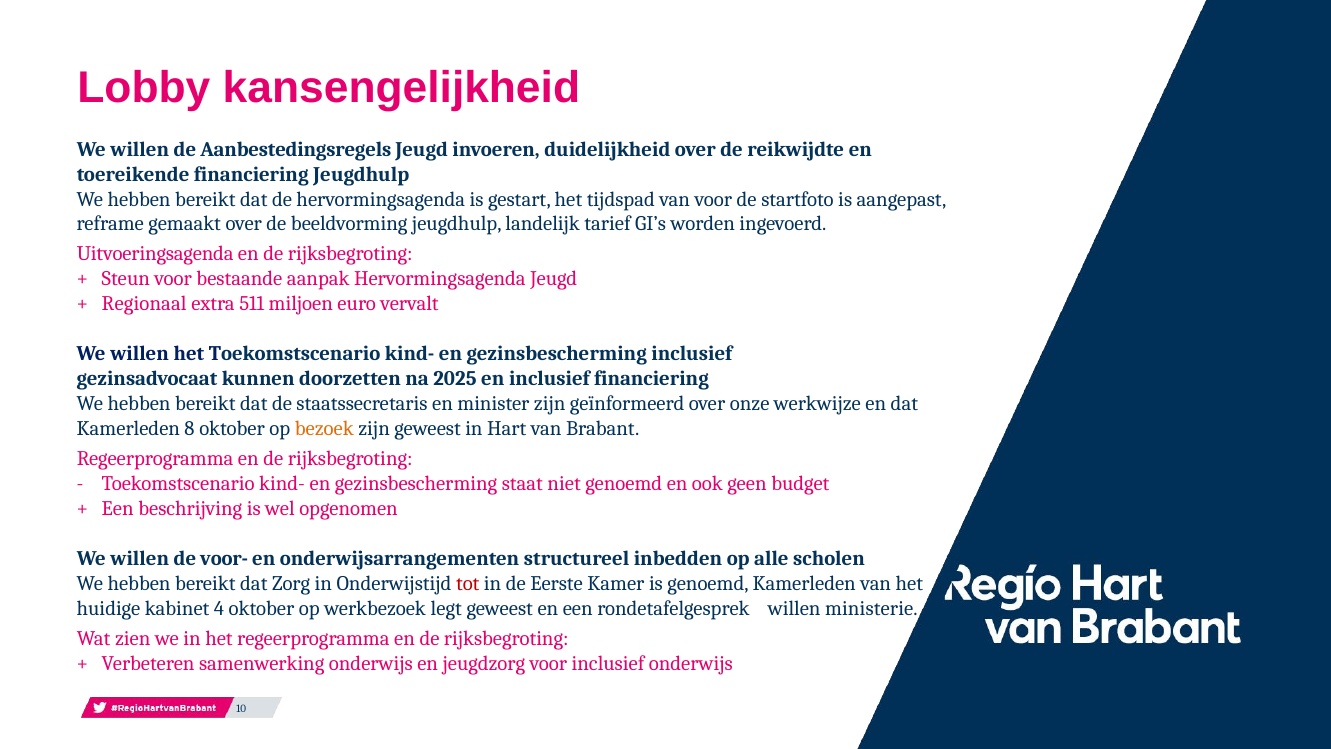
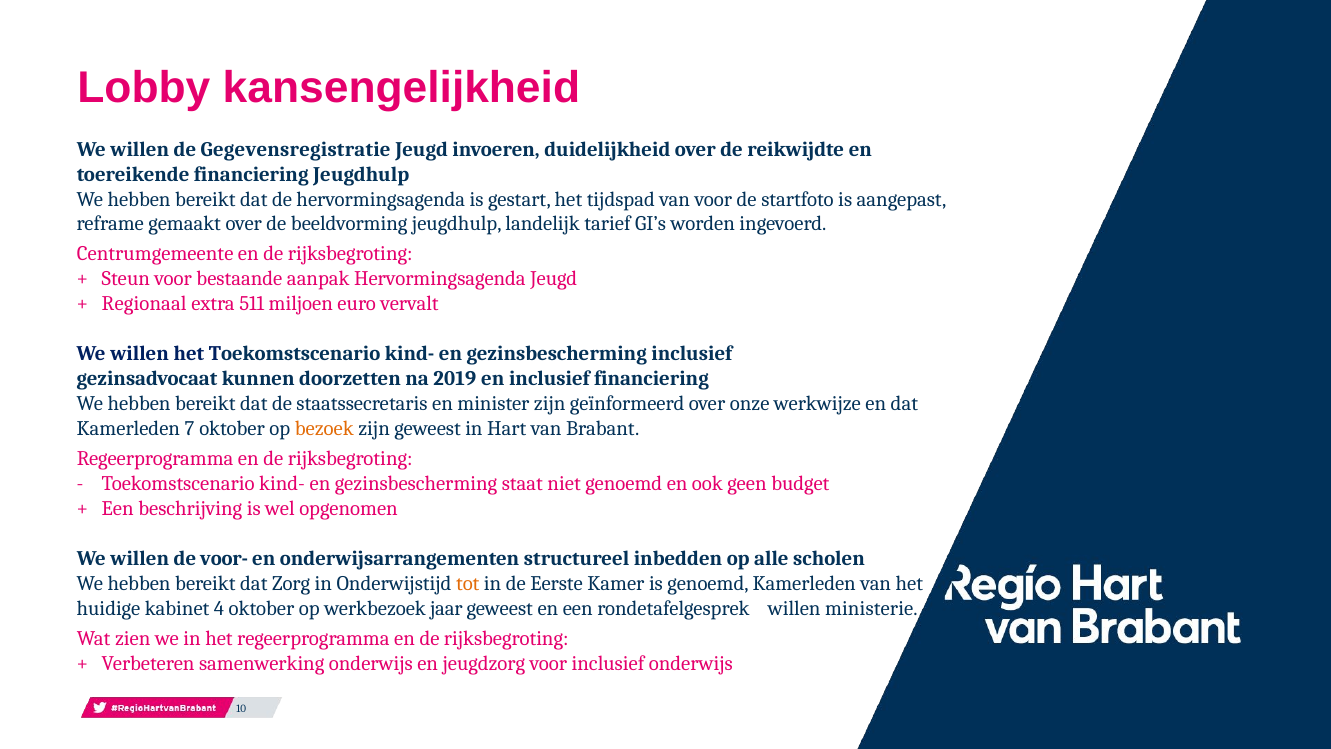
Aanbestedingsregels: Aanbestedingsregels -> Gegevensregistratie
Uitvoeringsagenda: Uitvoeringsagenda -> Centrumgemeente
2025: 2025 -> 2019
8: 8 -> 7
tot colour: red -> orange
legt: legt -> jaar
